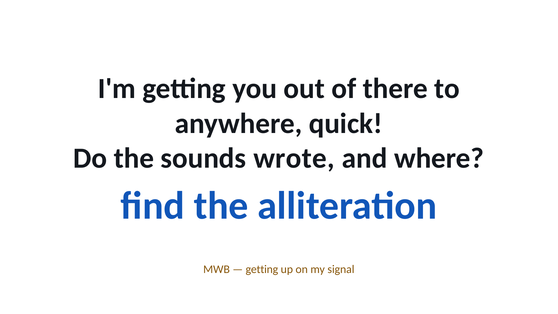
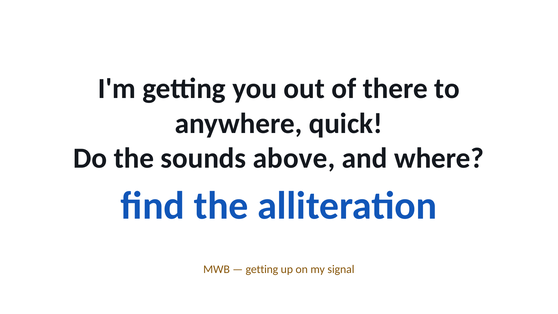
wrote: wrote -> above
